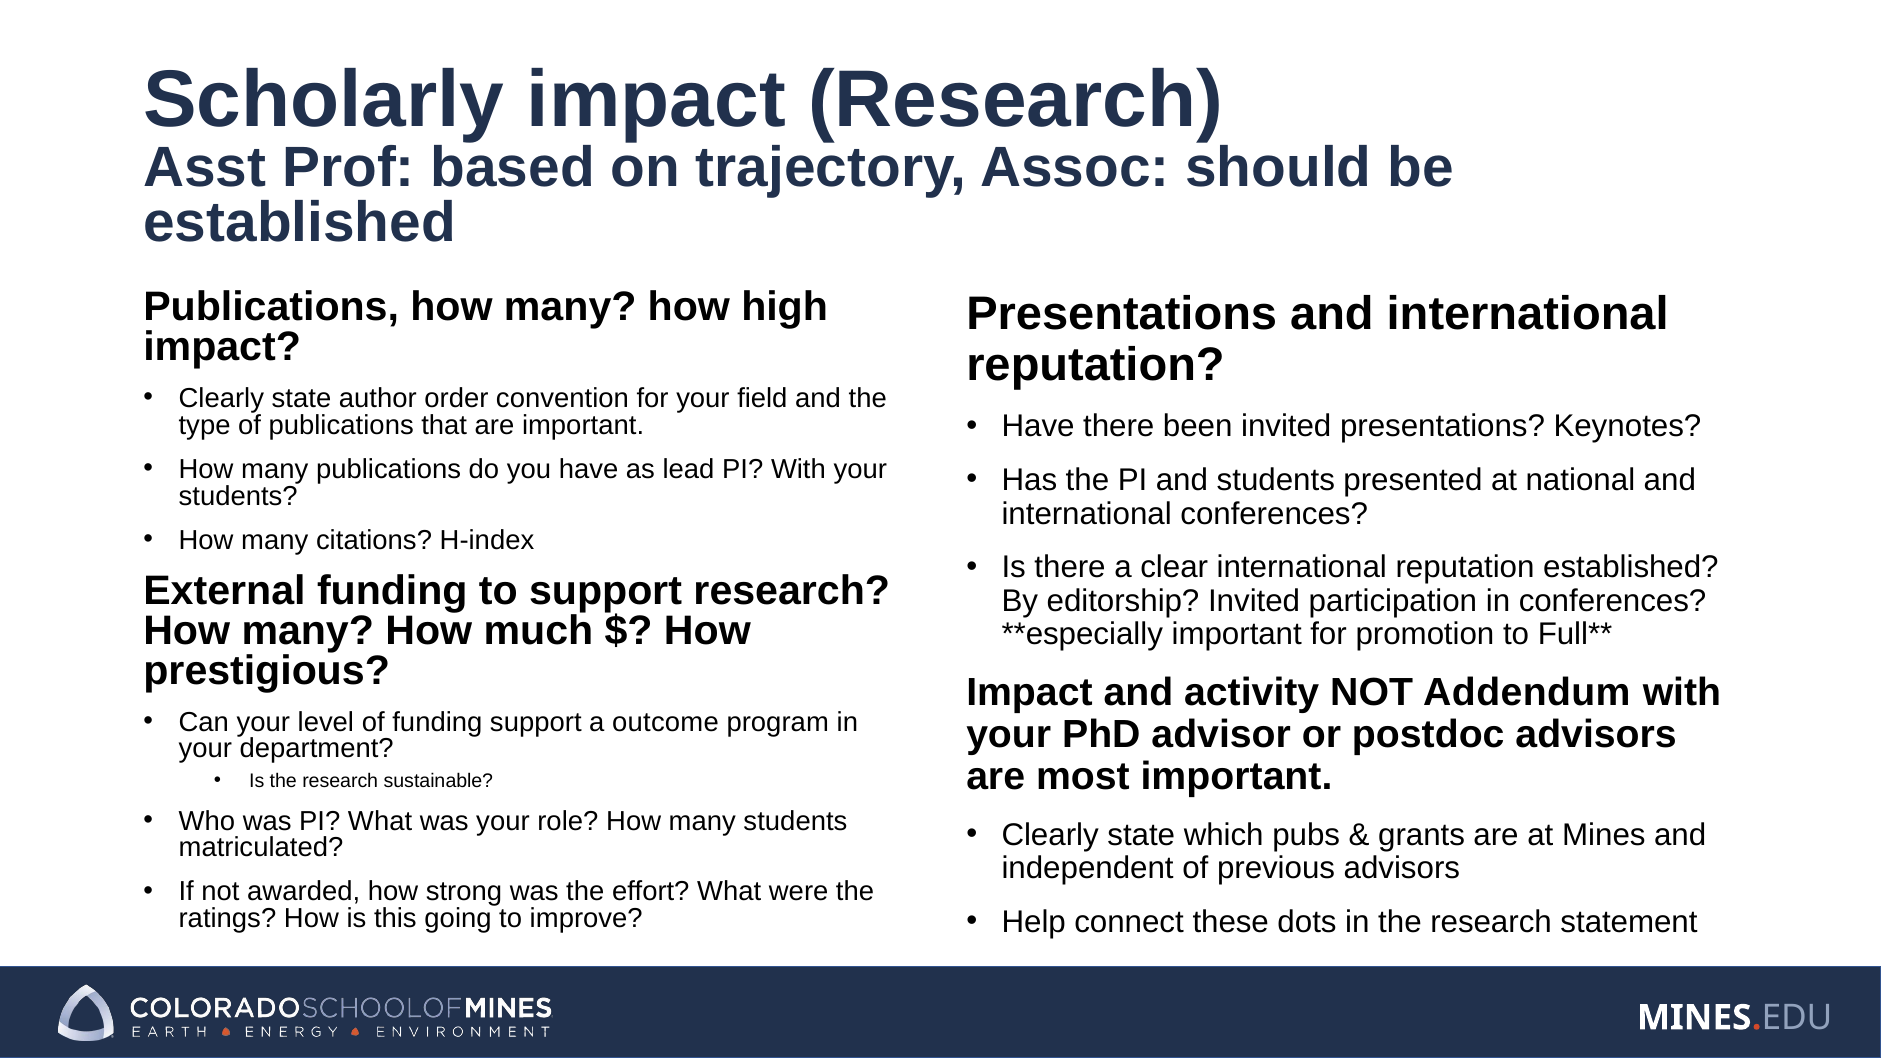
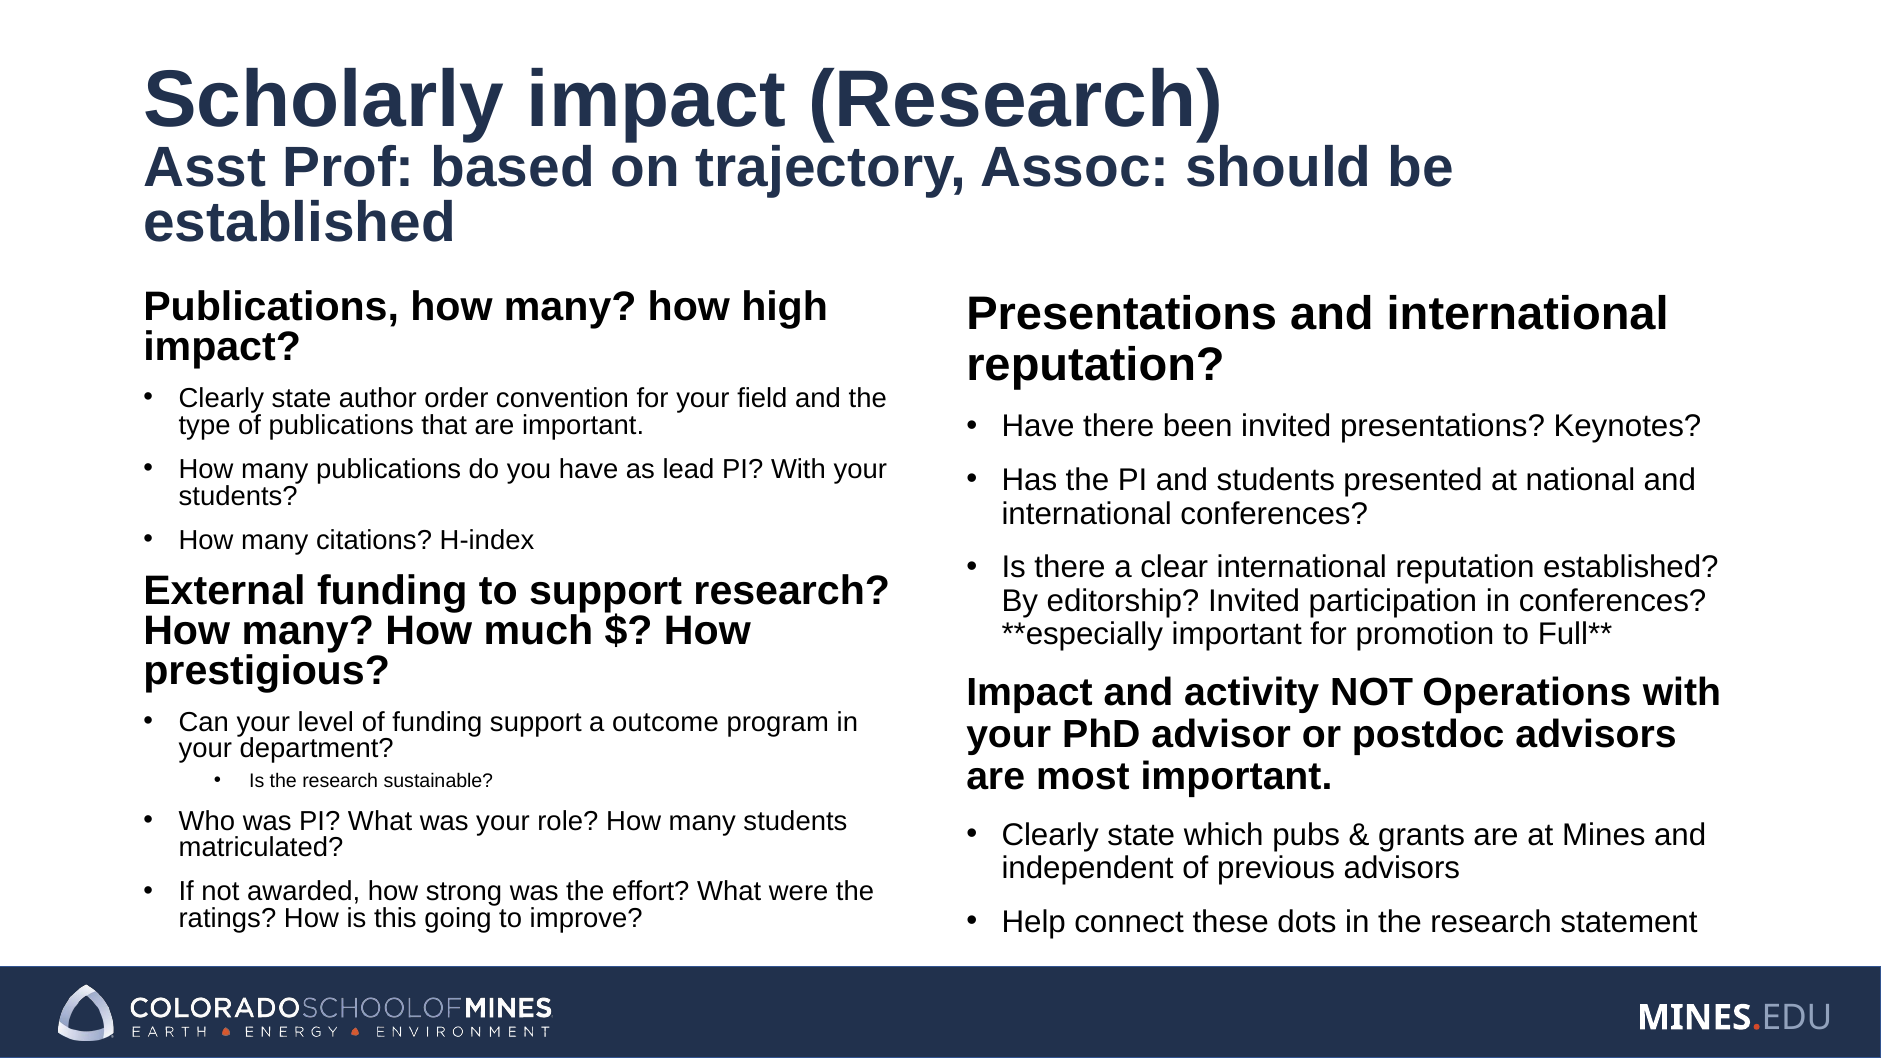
Addendum: Addendum -> Operations
